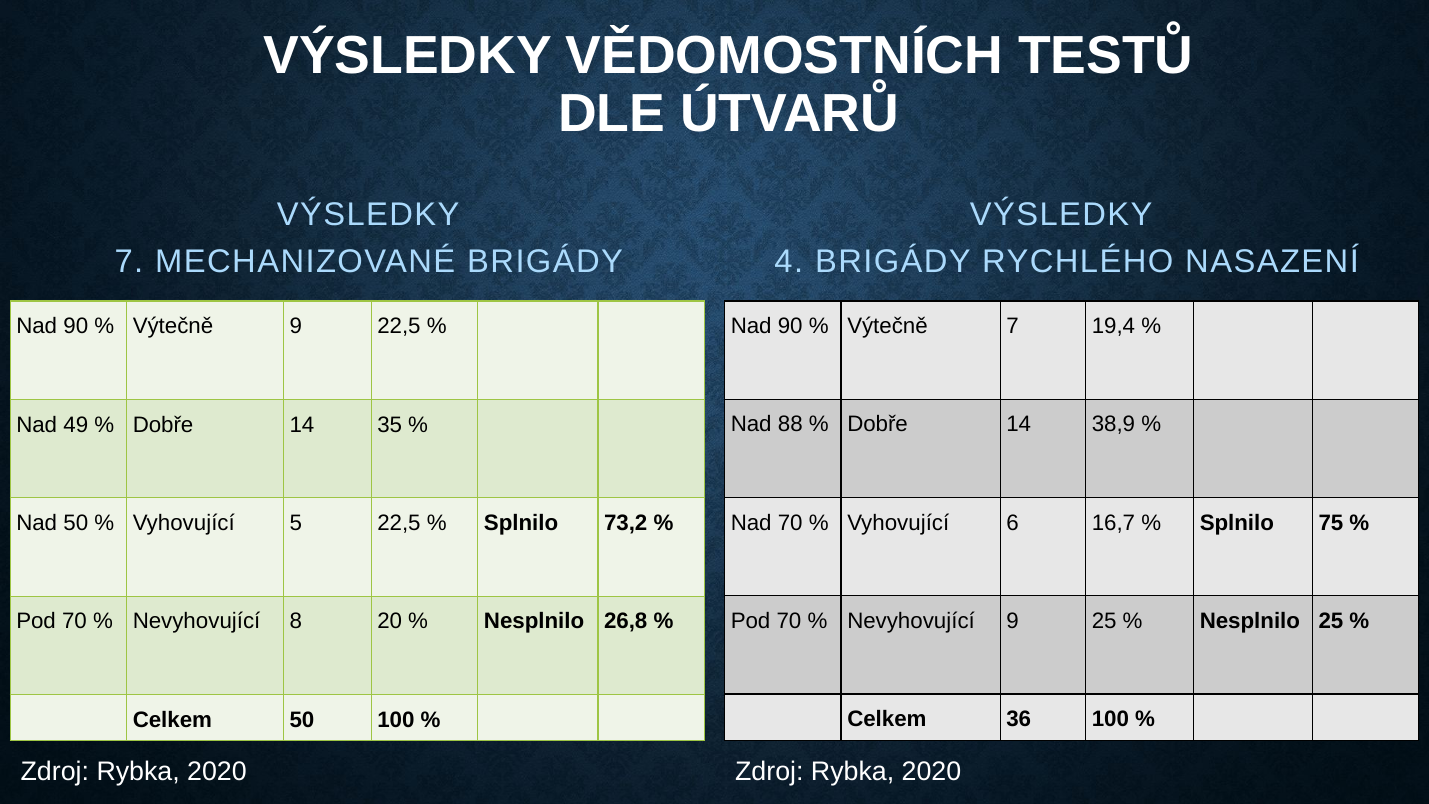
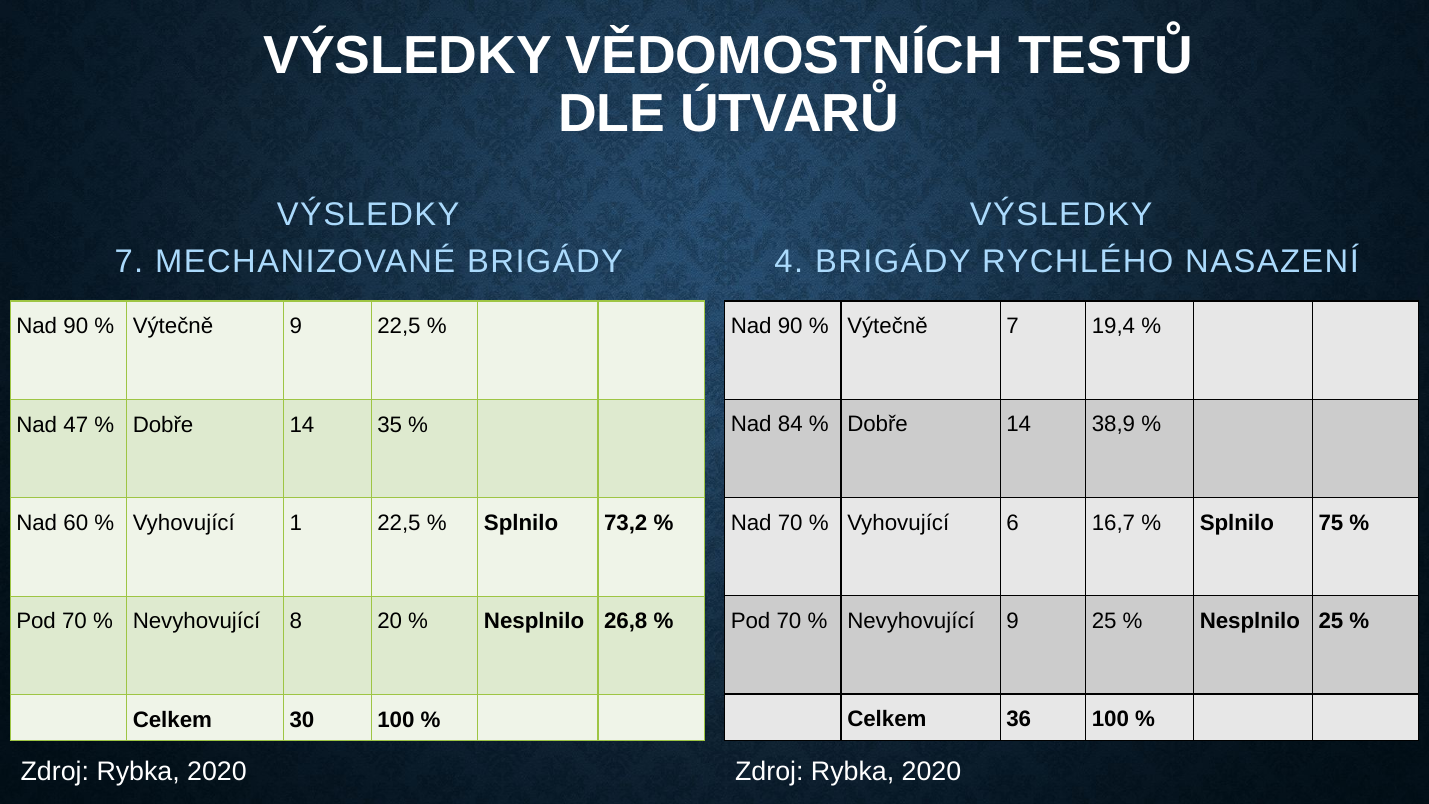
88: 88 -> 84
49: 49 -> 47
Nad 50: 50 -> 60
5: 5 -> 1
Celkem 50: 50 -> 30
